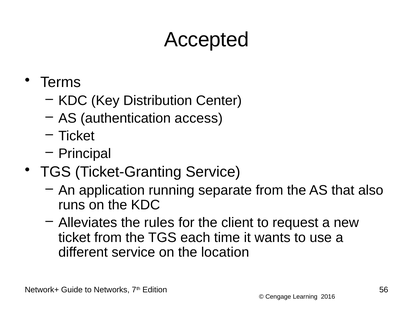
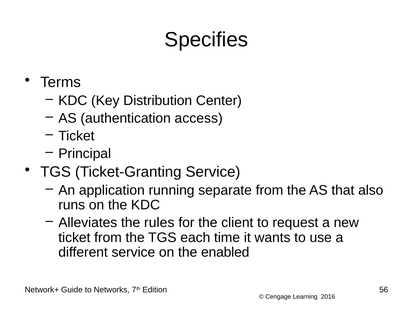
Accepted: Accepted -> Specifies
location: location -> enabled
